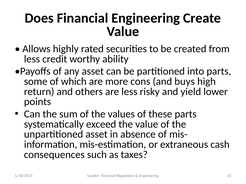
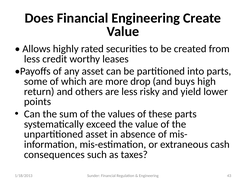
ability: ability -> leases
cons: cons -> drop
